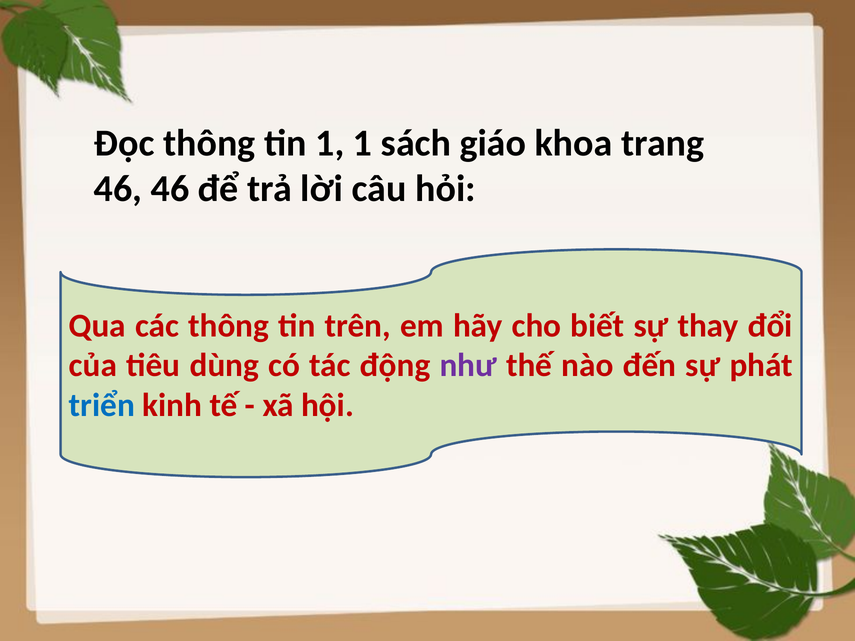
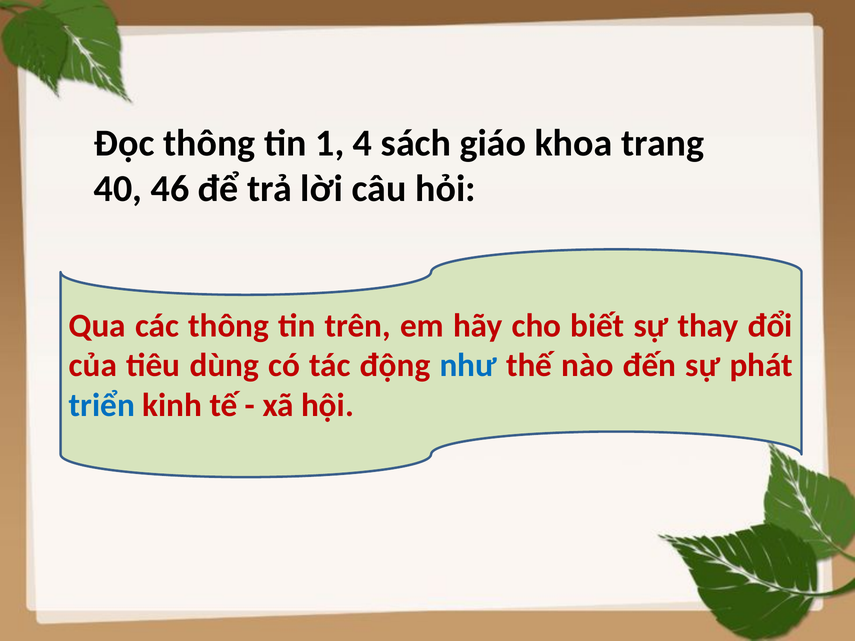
1 1: 1 -> 4
46 at (118, 189): 46 -> 40
như colour: purple -> blue
